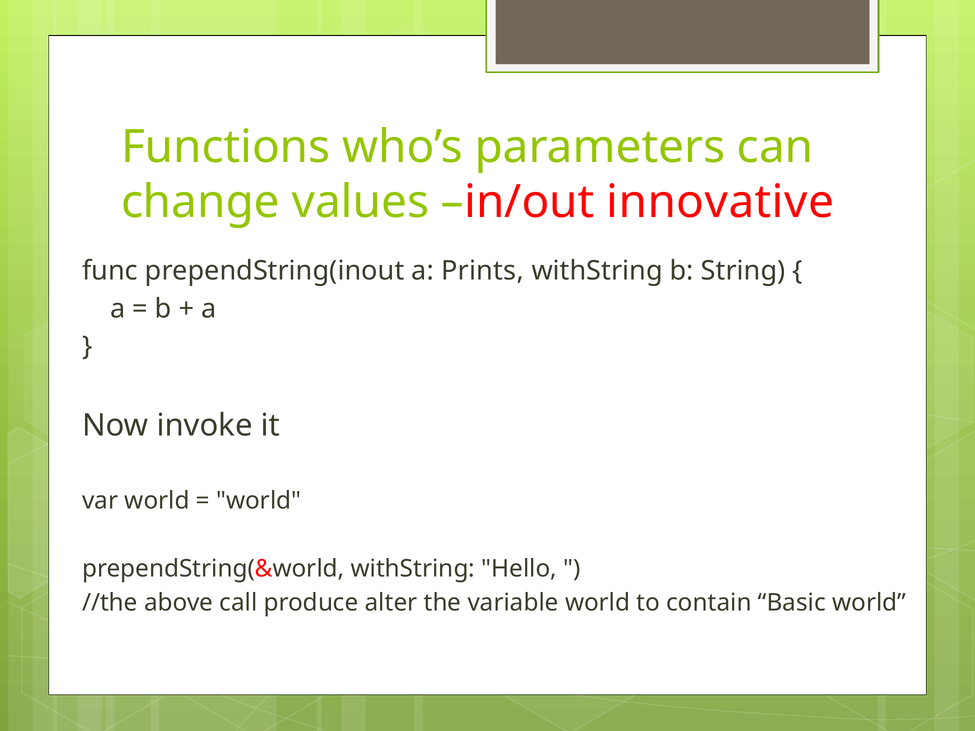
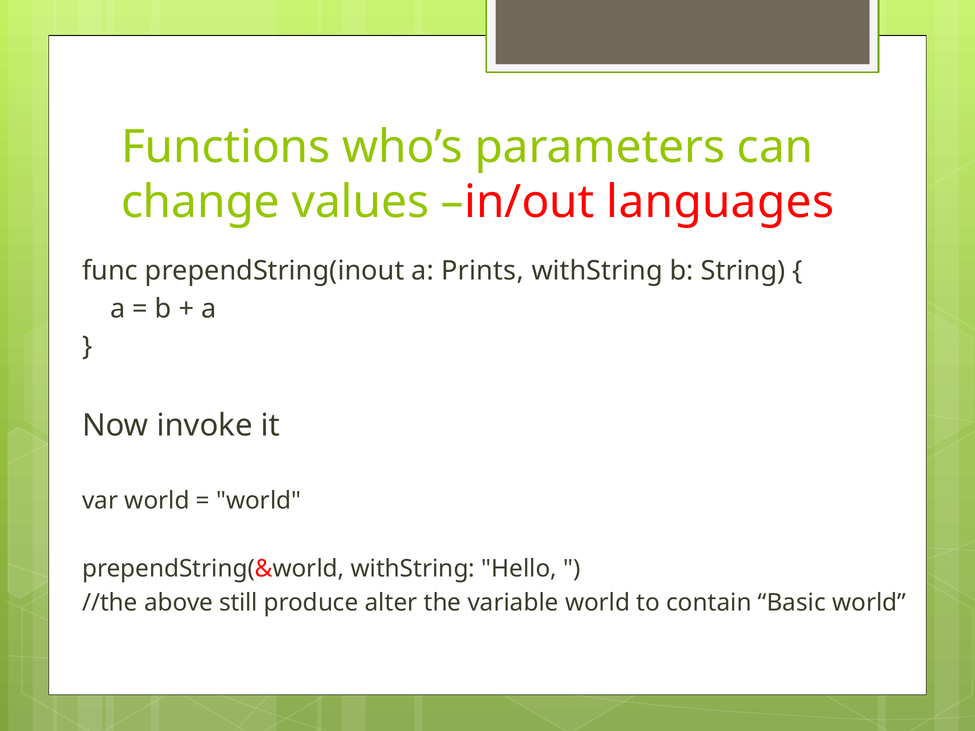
innovative: innovative -> languages
call: call -> still
